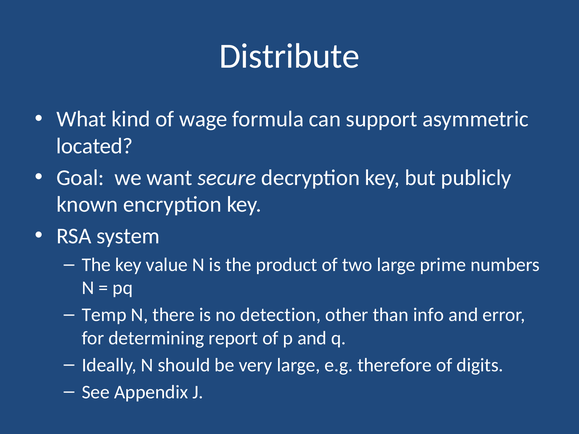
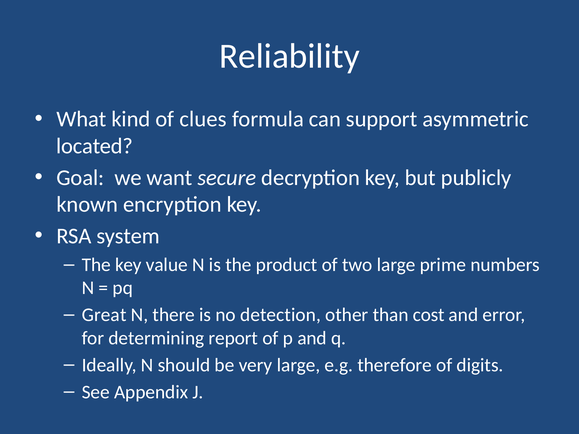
Distribute: Distribute -> Reliability
wage: wage -> clues
Temp: Temp -> Great
info: info -> cost
